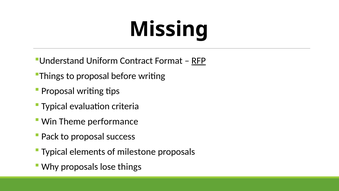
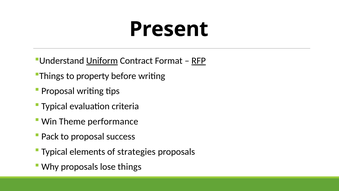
Missing: Missing -> Present
Uniform underline: none -> present
Things to proposal: proposal -> property
milestone: milestone -> strategies
